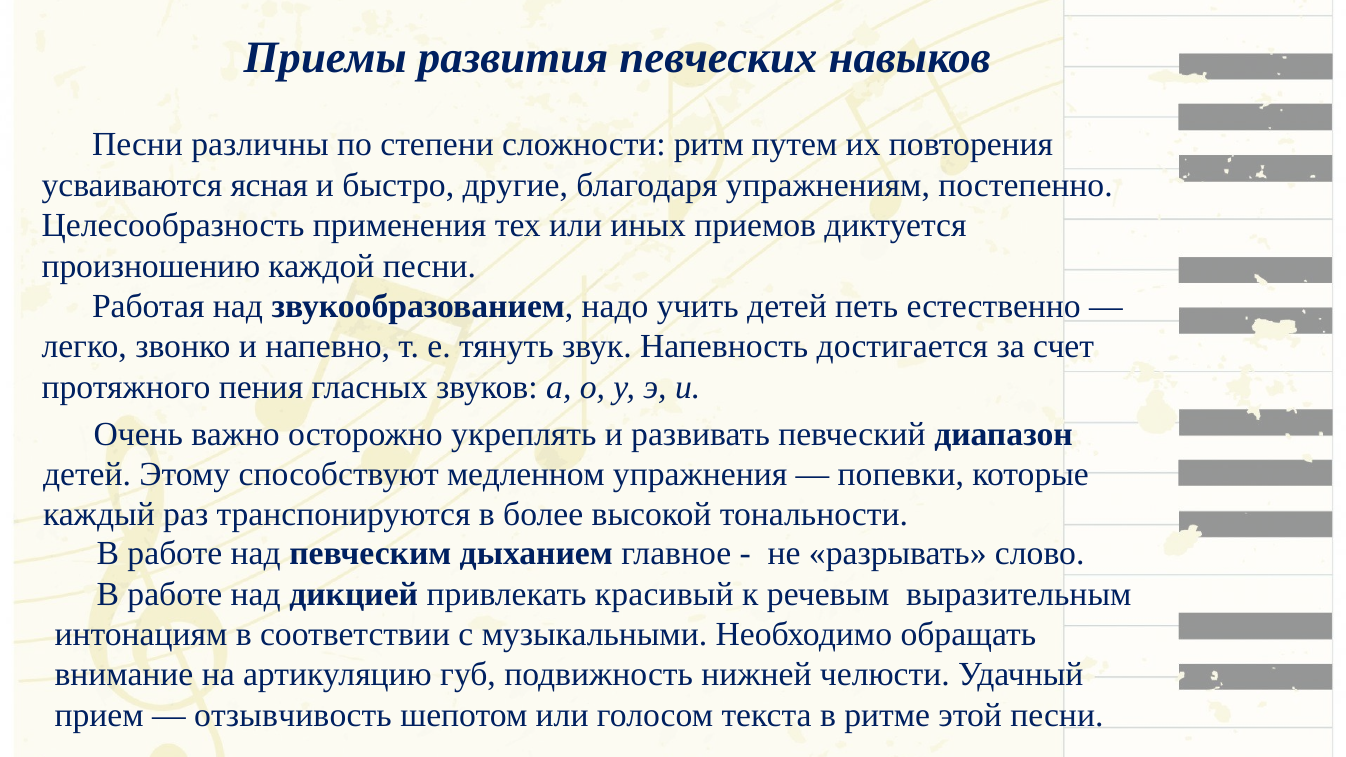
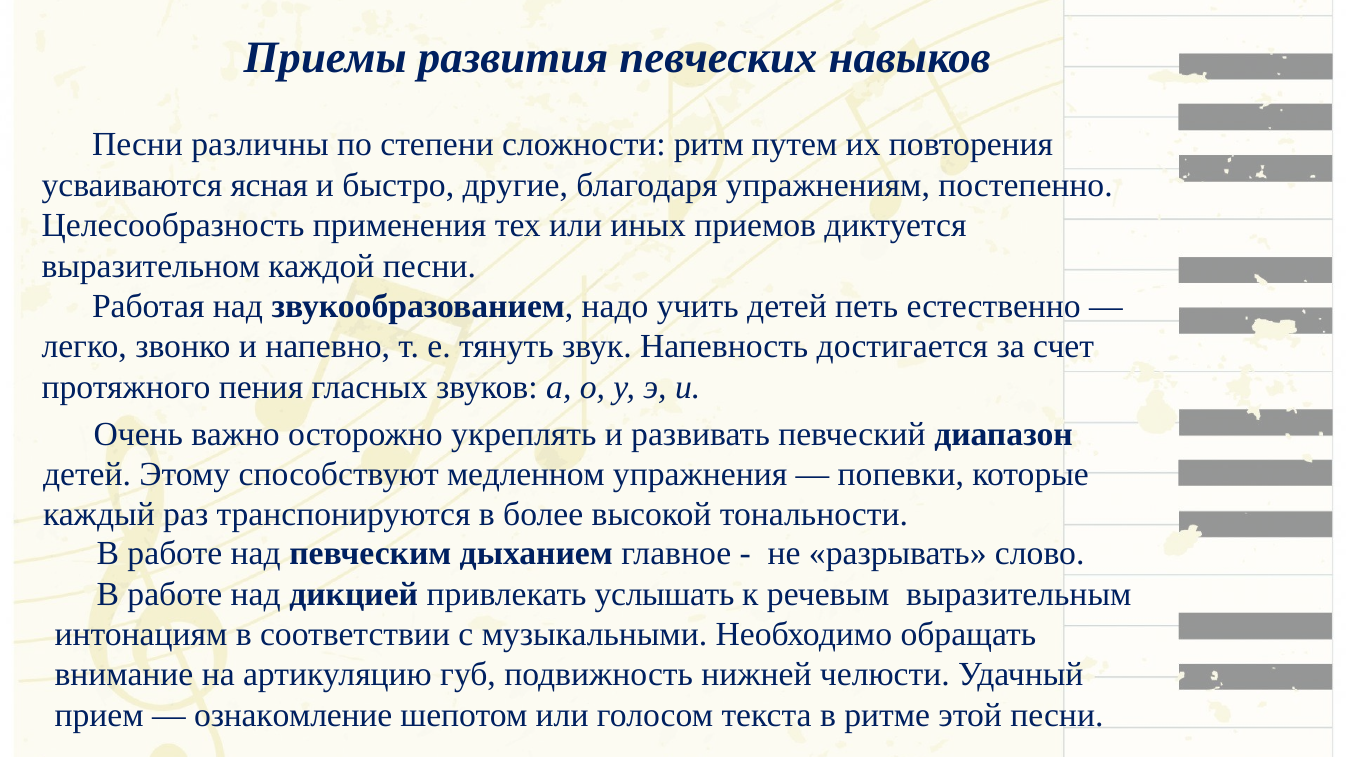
произношению: произношению -> выразительном
красивый: красивый -> услышать
отзывчивость: отзывчивость -> ознакомление
